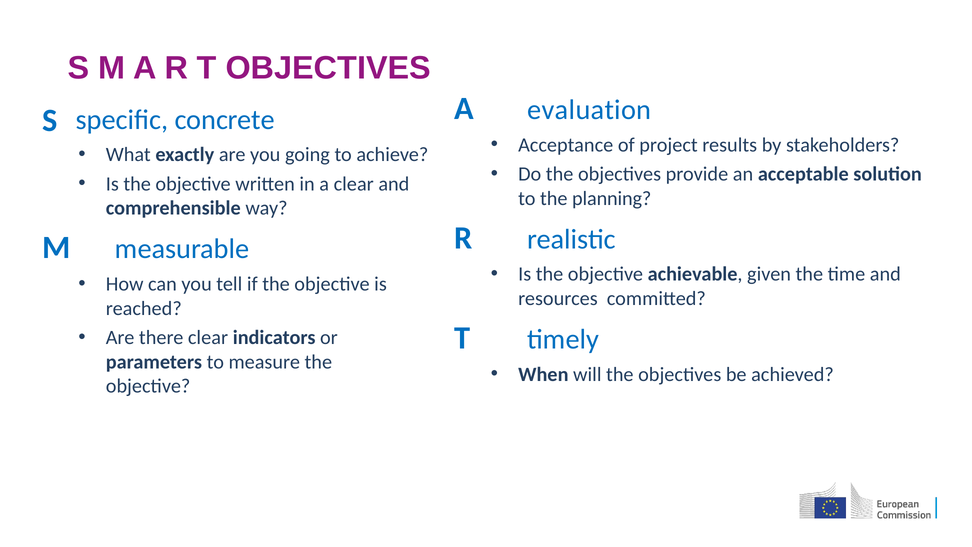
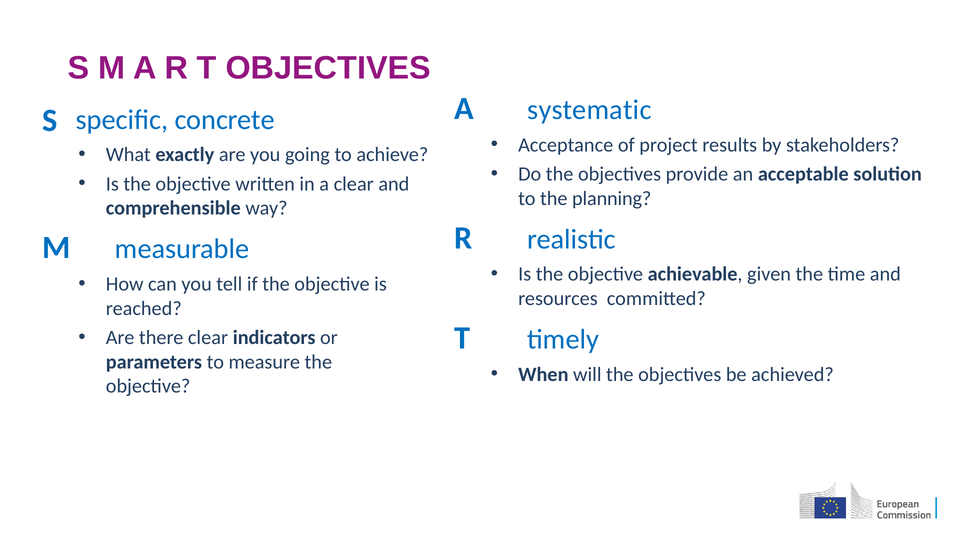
evaluation: evaluation -> systematic
